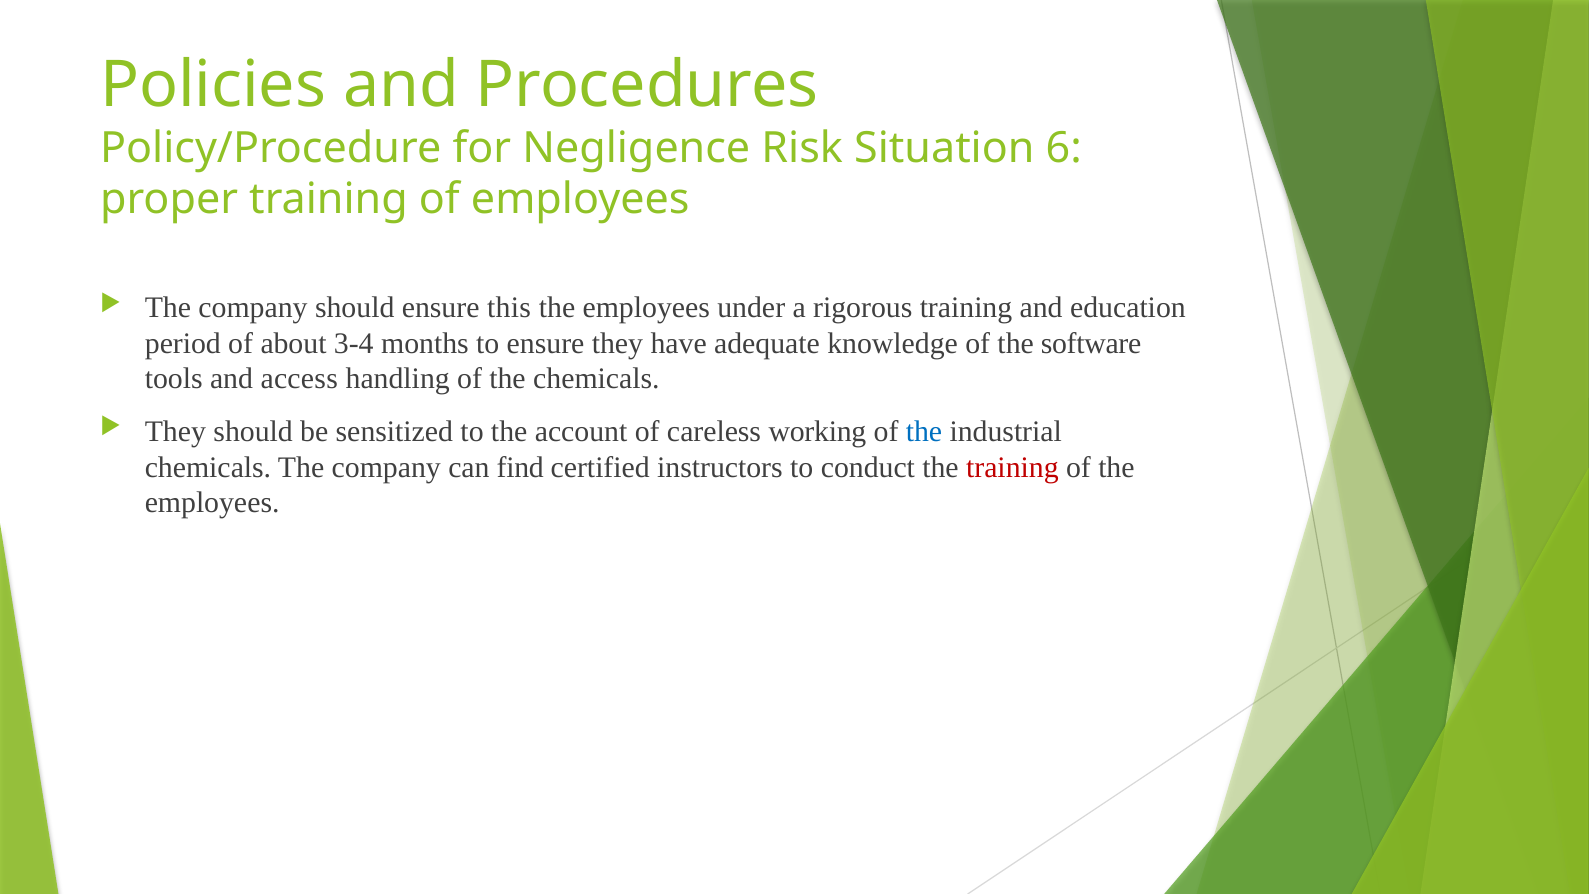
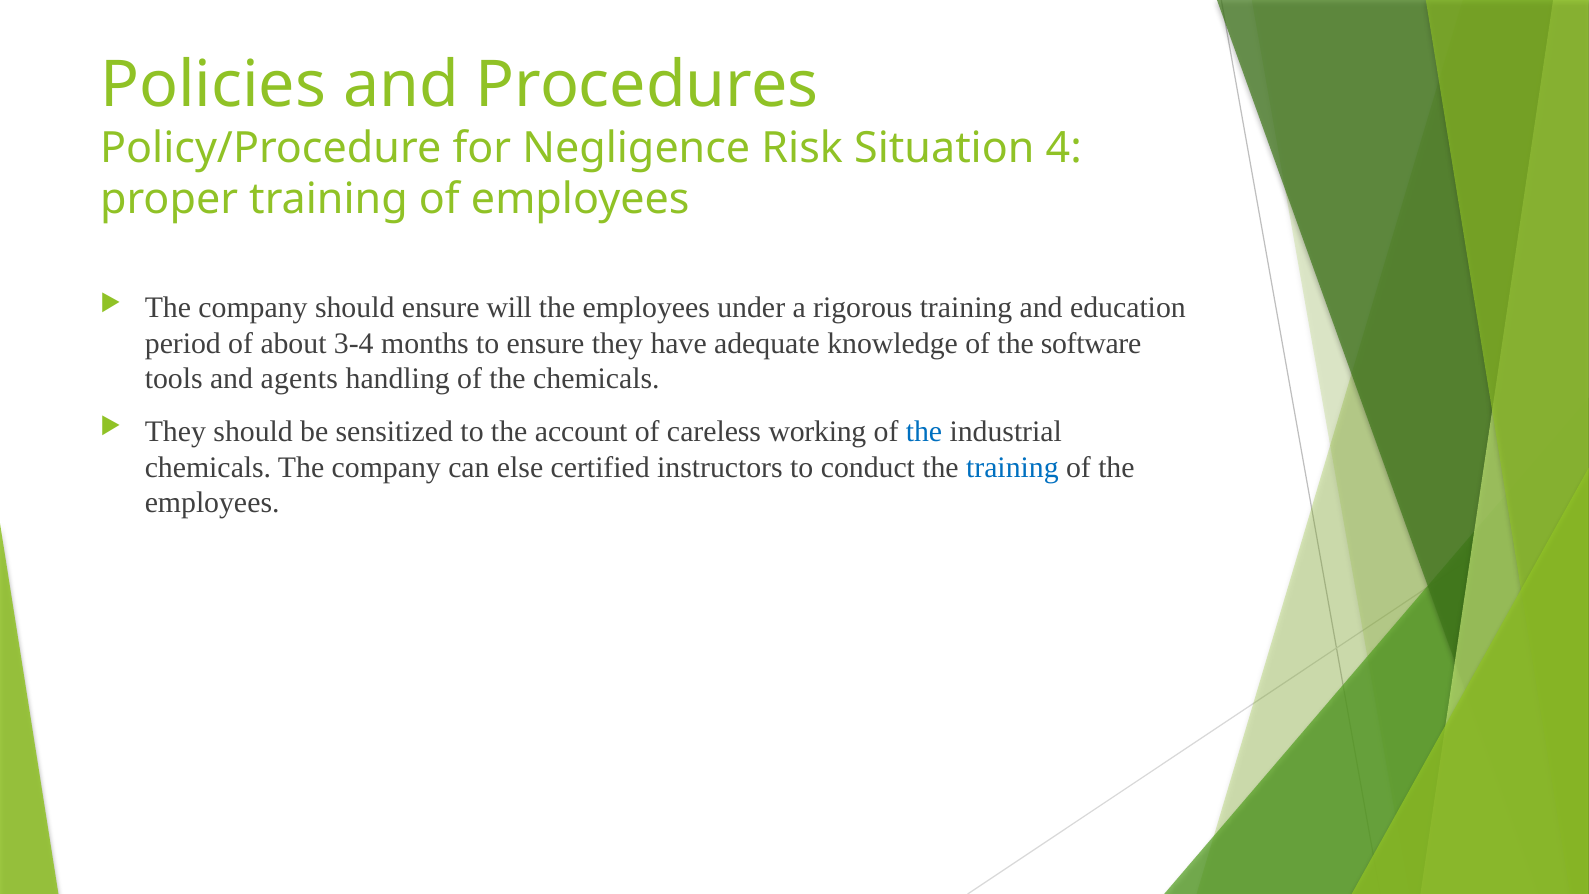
6: 6 -> 4
this: this -> will
access: access -> agents
find: find -> else
training at (1012, 467) colour: red -> blue
